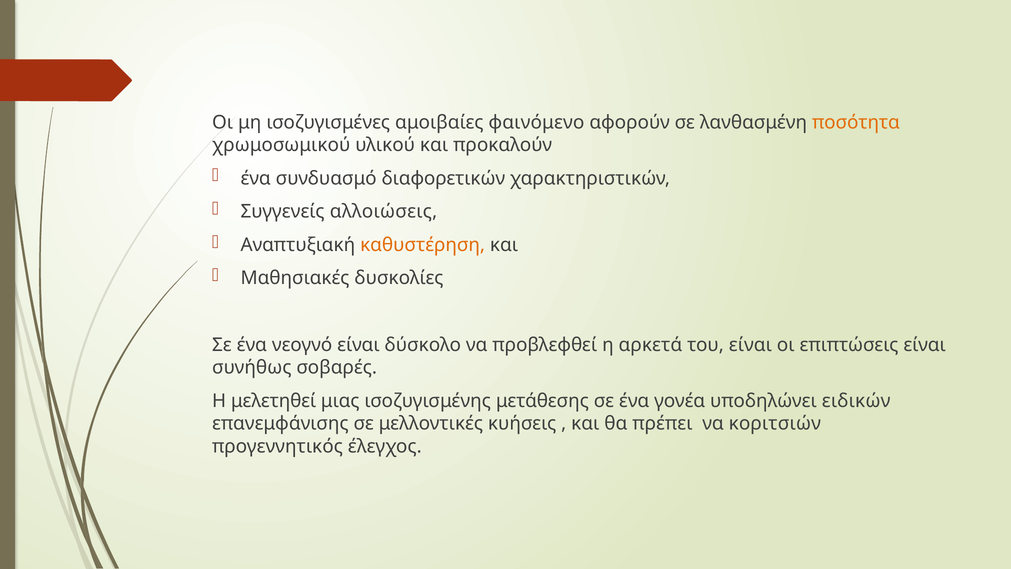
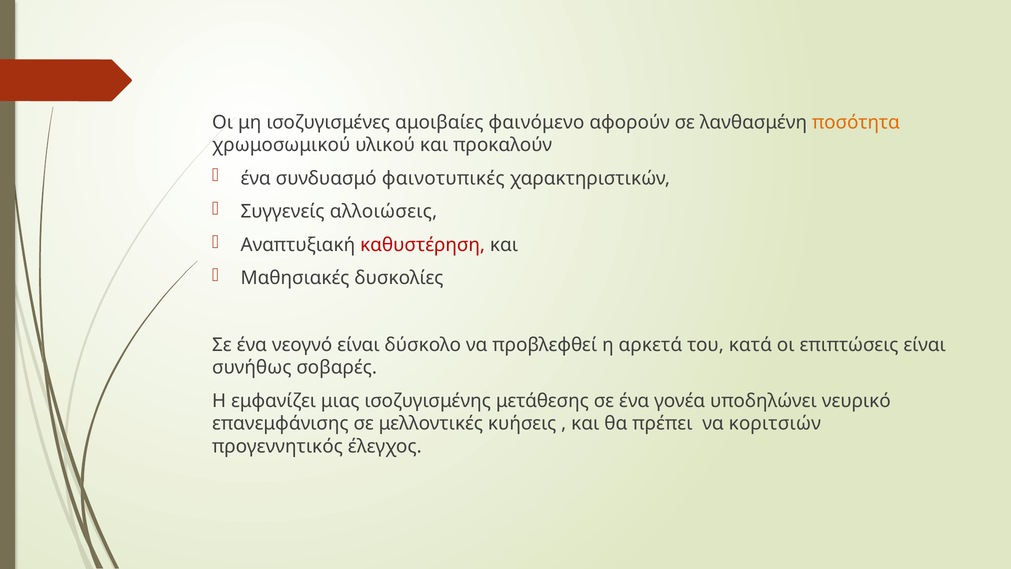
διαφορετικών: διαφορετικών -> φαινοτυπικές
καθυστέρηση colour: orange -> red
του είναι: είναι -> κατά
μελετηθεί: μελετηθεί -> εμφανίζει
ειδικών: ειδικών -> νευρικό
